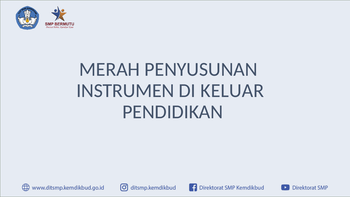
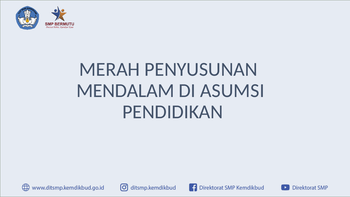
INSTRUMEN: INSTRUMEN -> MENDALAM
KELUAR: KELUAR -> ASUMSI
